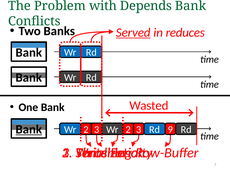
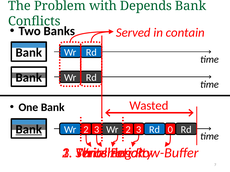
Served underline: present -> none
reduces: reduces -> contain
9: 9 -> 0
